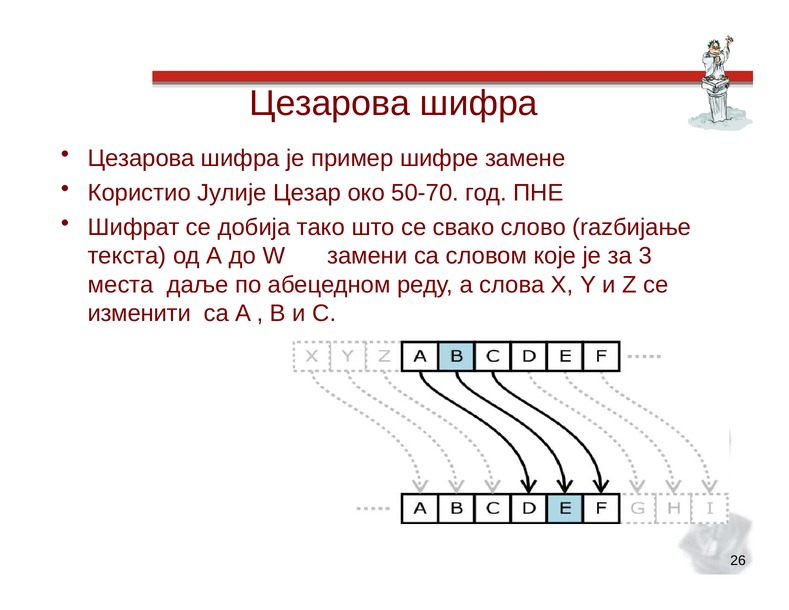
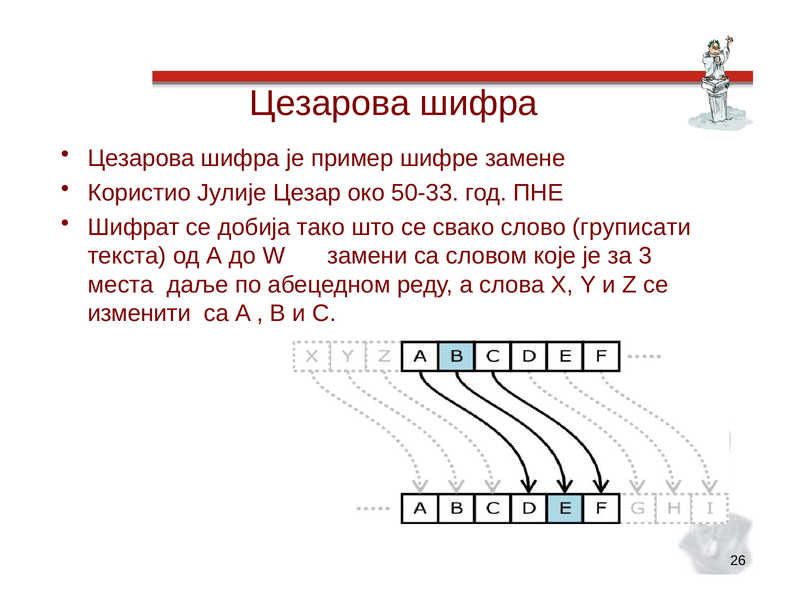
50-70: 50-70 -> 50-33
razбијaње: razбијaње -> груписати
